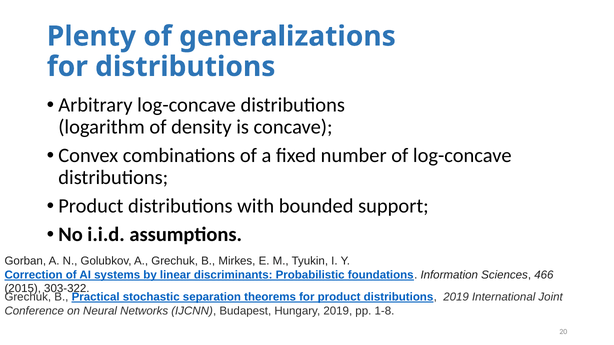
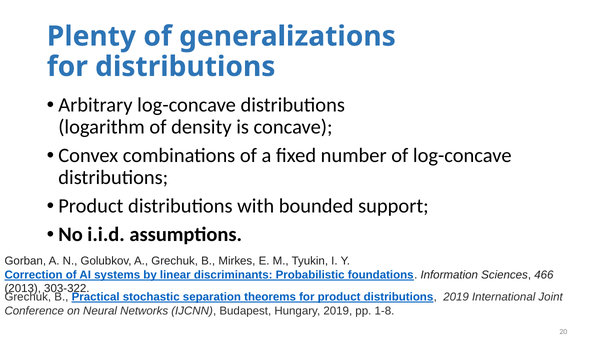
2015: 2015 -> 2013
